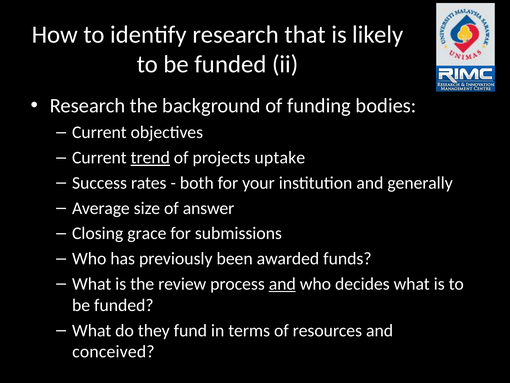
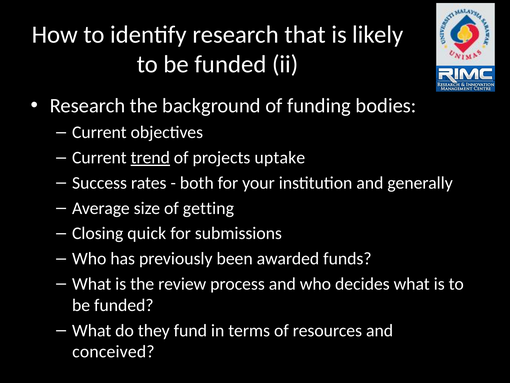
answer: answer -> getting
grace: grace -> quick
and at (282, 284) underline: present -> none
